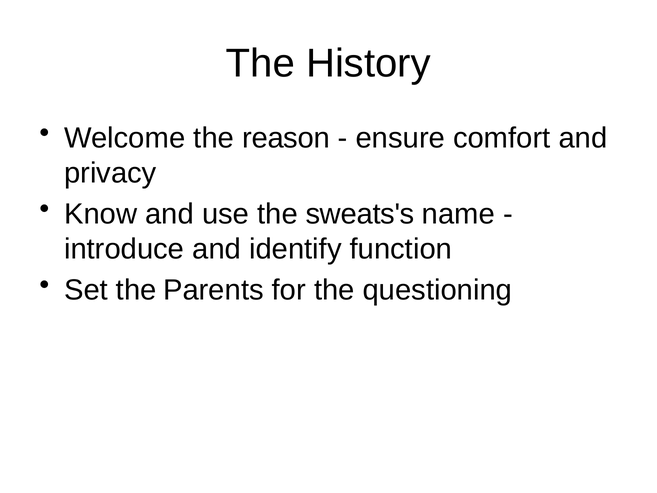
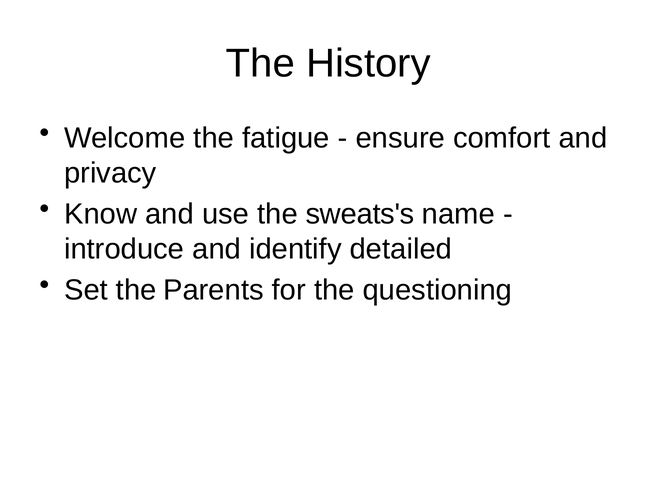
reason: reason -> fatigue
function: function -> detailed
